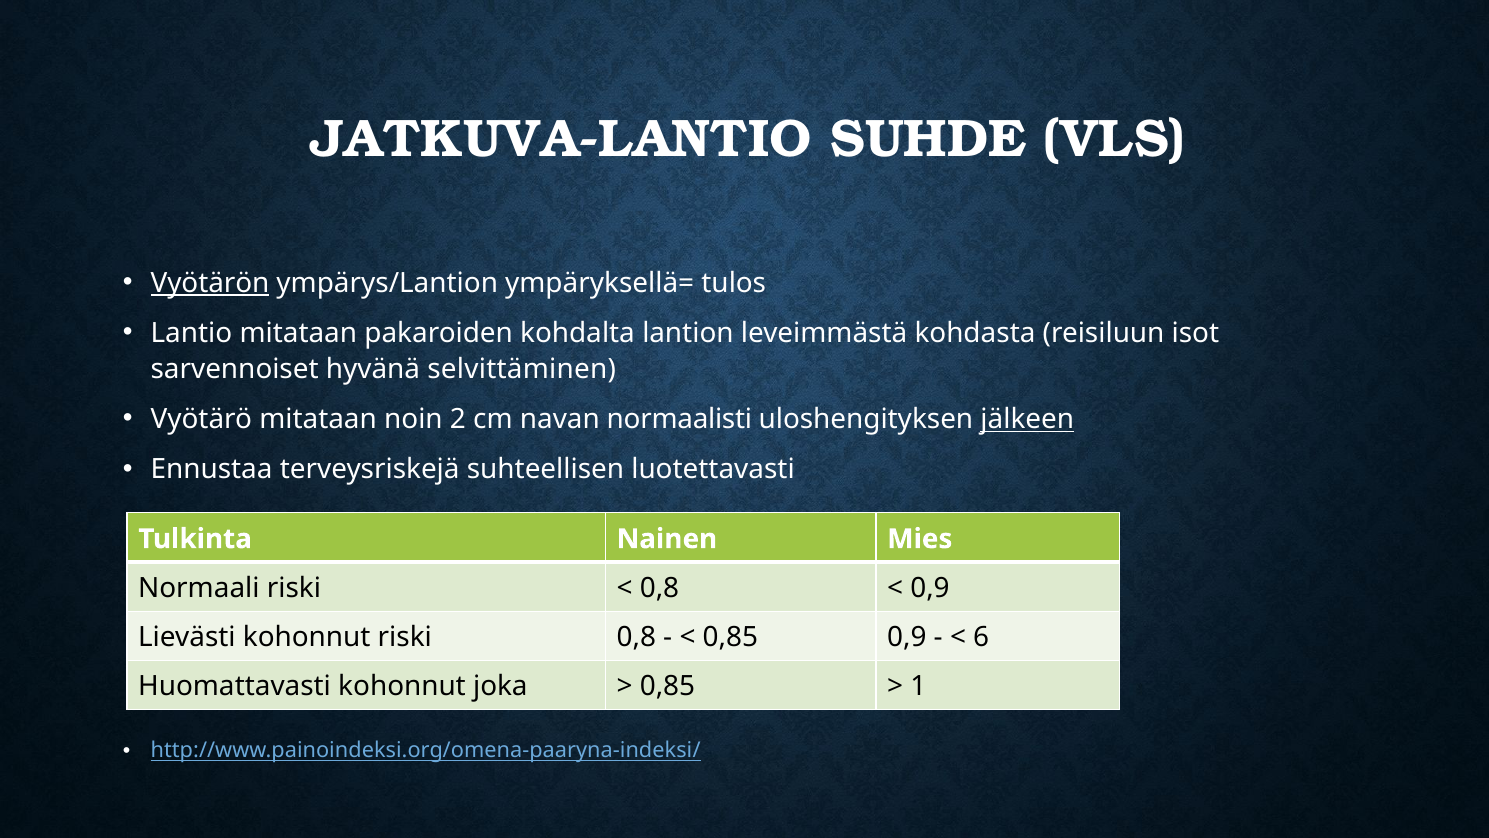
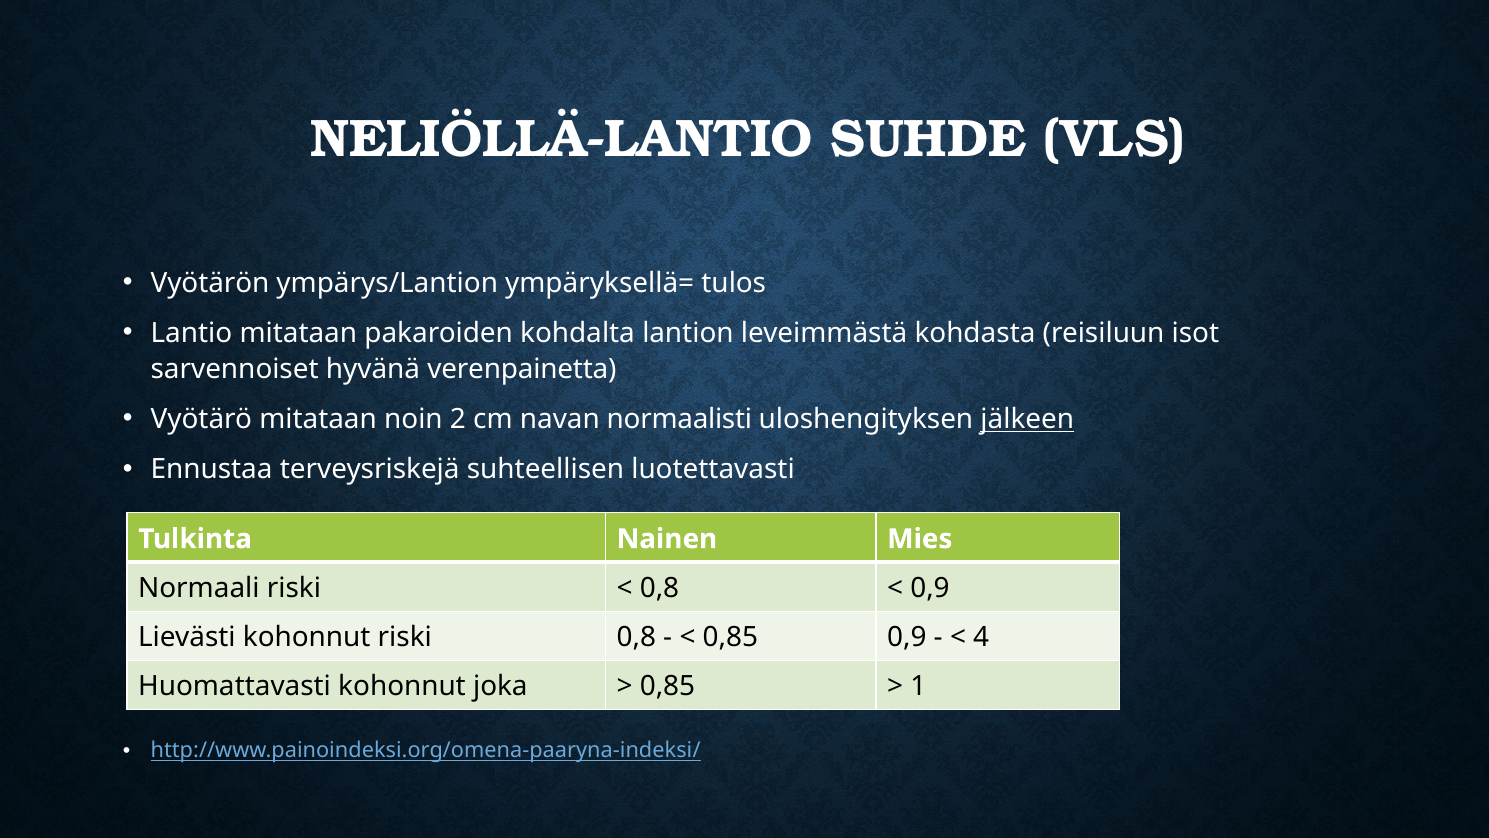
JATKUVA-LANTIO: JATKUVA-LANTIO -> NELIÖLLÄ-LANTIO
Vyötärön underline: present -> none
selvittäminen: selvittäminen -> verenpainetta
6: 6 -> 4
